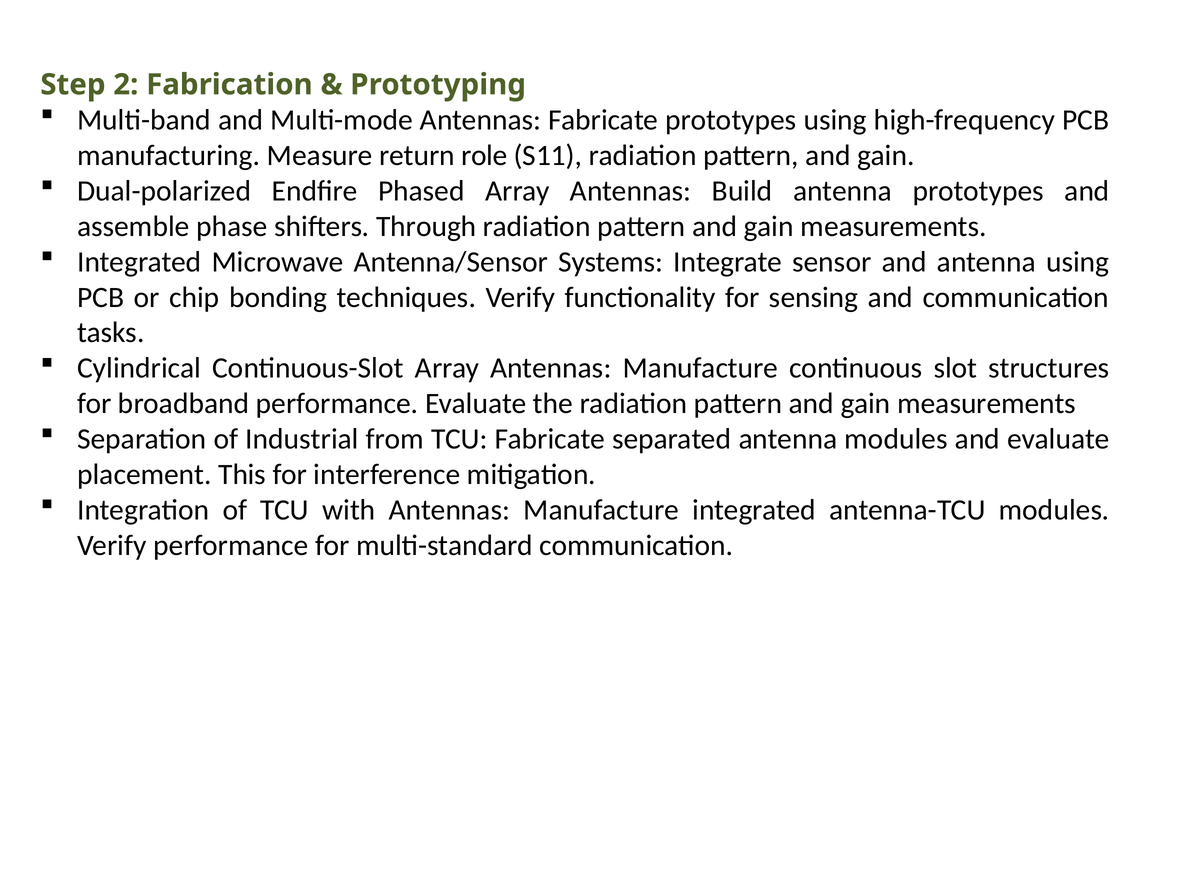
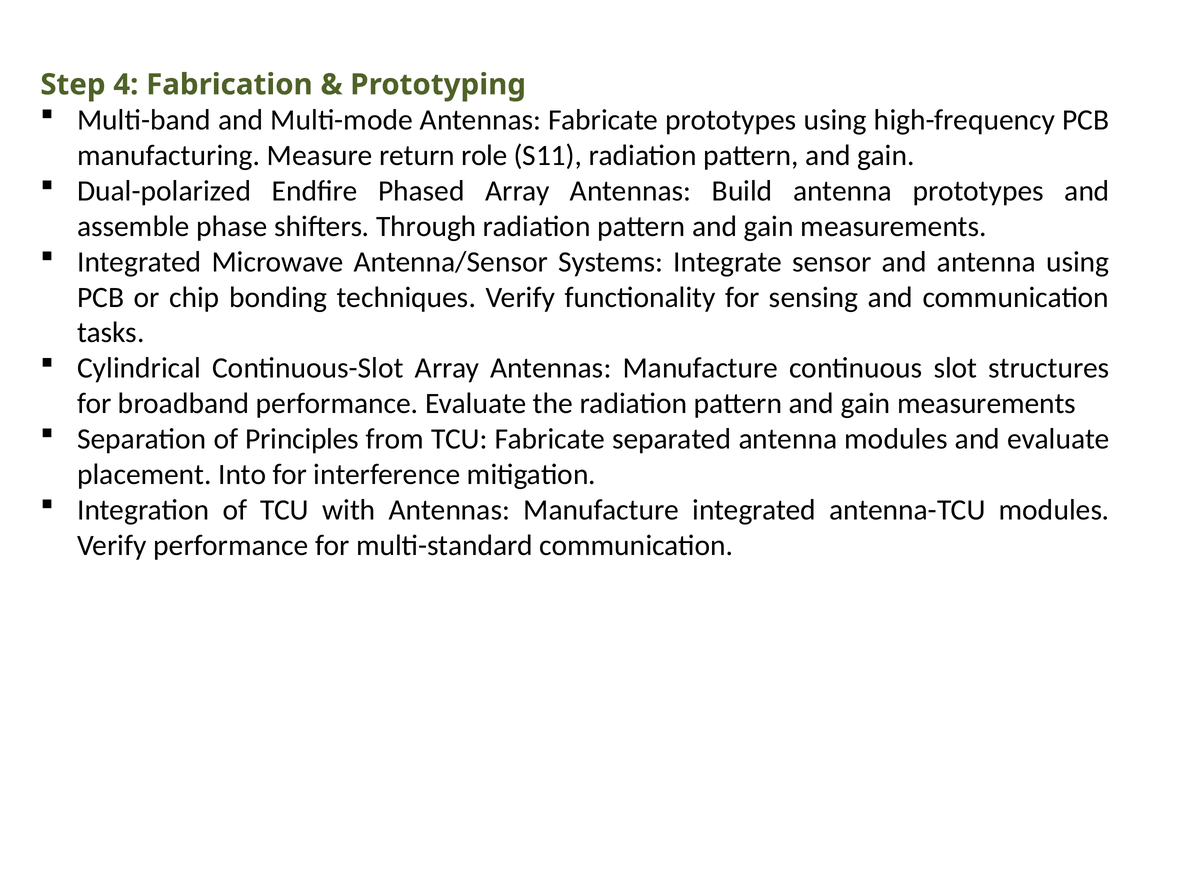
2: 2 -> 4
Industrial: Industrial -> Principles
This: This -> Into
